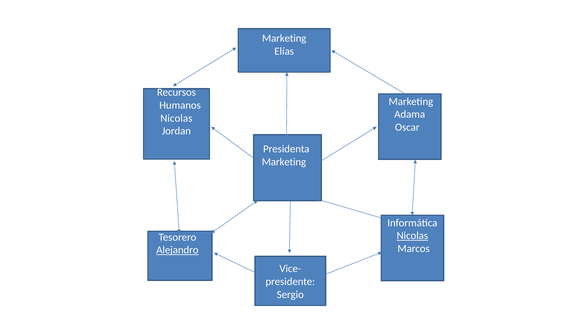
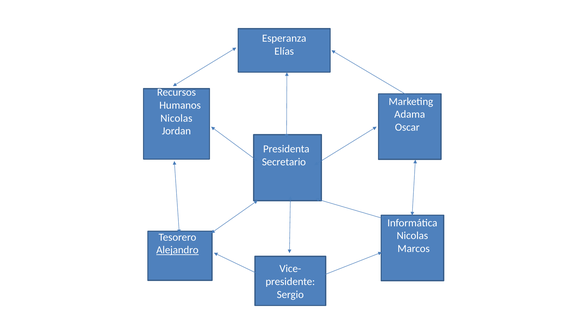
Marketing at (284, 38): Marketing -> Esperanza
Marketing at (284, 162): Marketing -> Secretario
Nicolas at (412, 236) underline: present -> none
